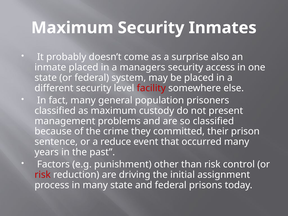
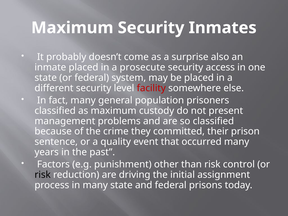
managers: managers -> prosecute
reduce: reduce -> quality
risk at (43, 175) colour: red -> black
